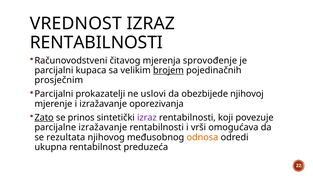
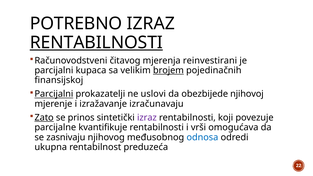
VREDNOST: VREDNOST -> POTREBNO
RENTABILNOSTI at (96, 42) underline: none -> present
sprovođenje: sprovođenje -> reinvestirani
prosječnim: prosječnim -> finansijskoj
Parcijalni at (54, 94) underline: none -> present
oporezivanja: oporezivanja -> izračunavaju
parcijalne izražavanje: izražavanje -> kvantifikuje
rezultata: rezultata -> zasnivaju
odnosa colour: orange -> blue
